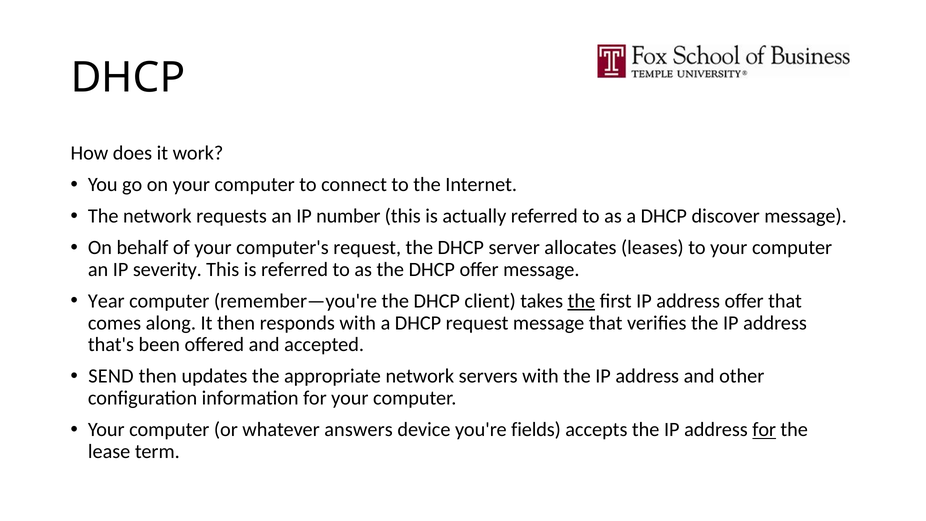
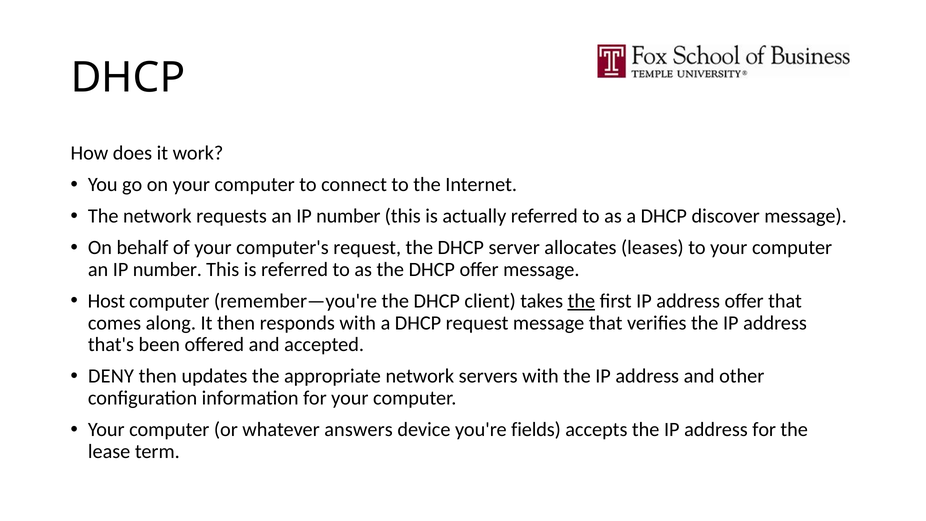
severity at (167, 269): severity -> number
Year: Year -> Host
SEND: SEND -> DENY
for at (764, 430) underline: present -> none
